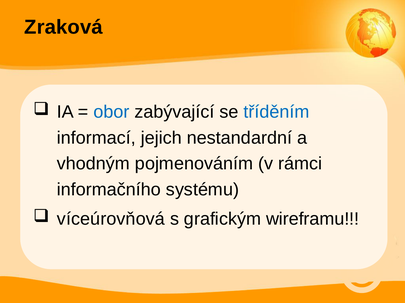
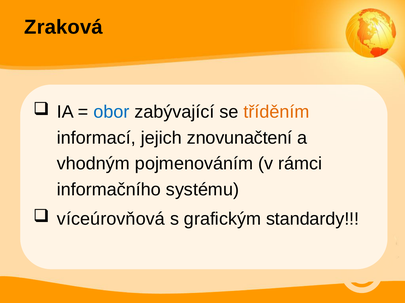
tříděním colour: blue -> orange
nestandardní: nestandardní -> znovunačtení
wireframu: wireframu -> standardy
